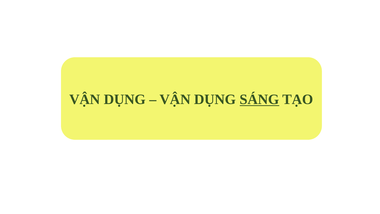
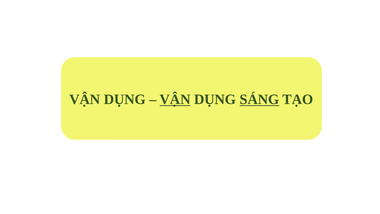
VẬN at (175, 99) underline: none -> present
